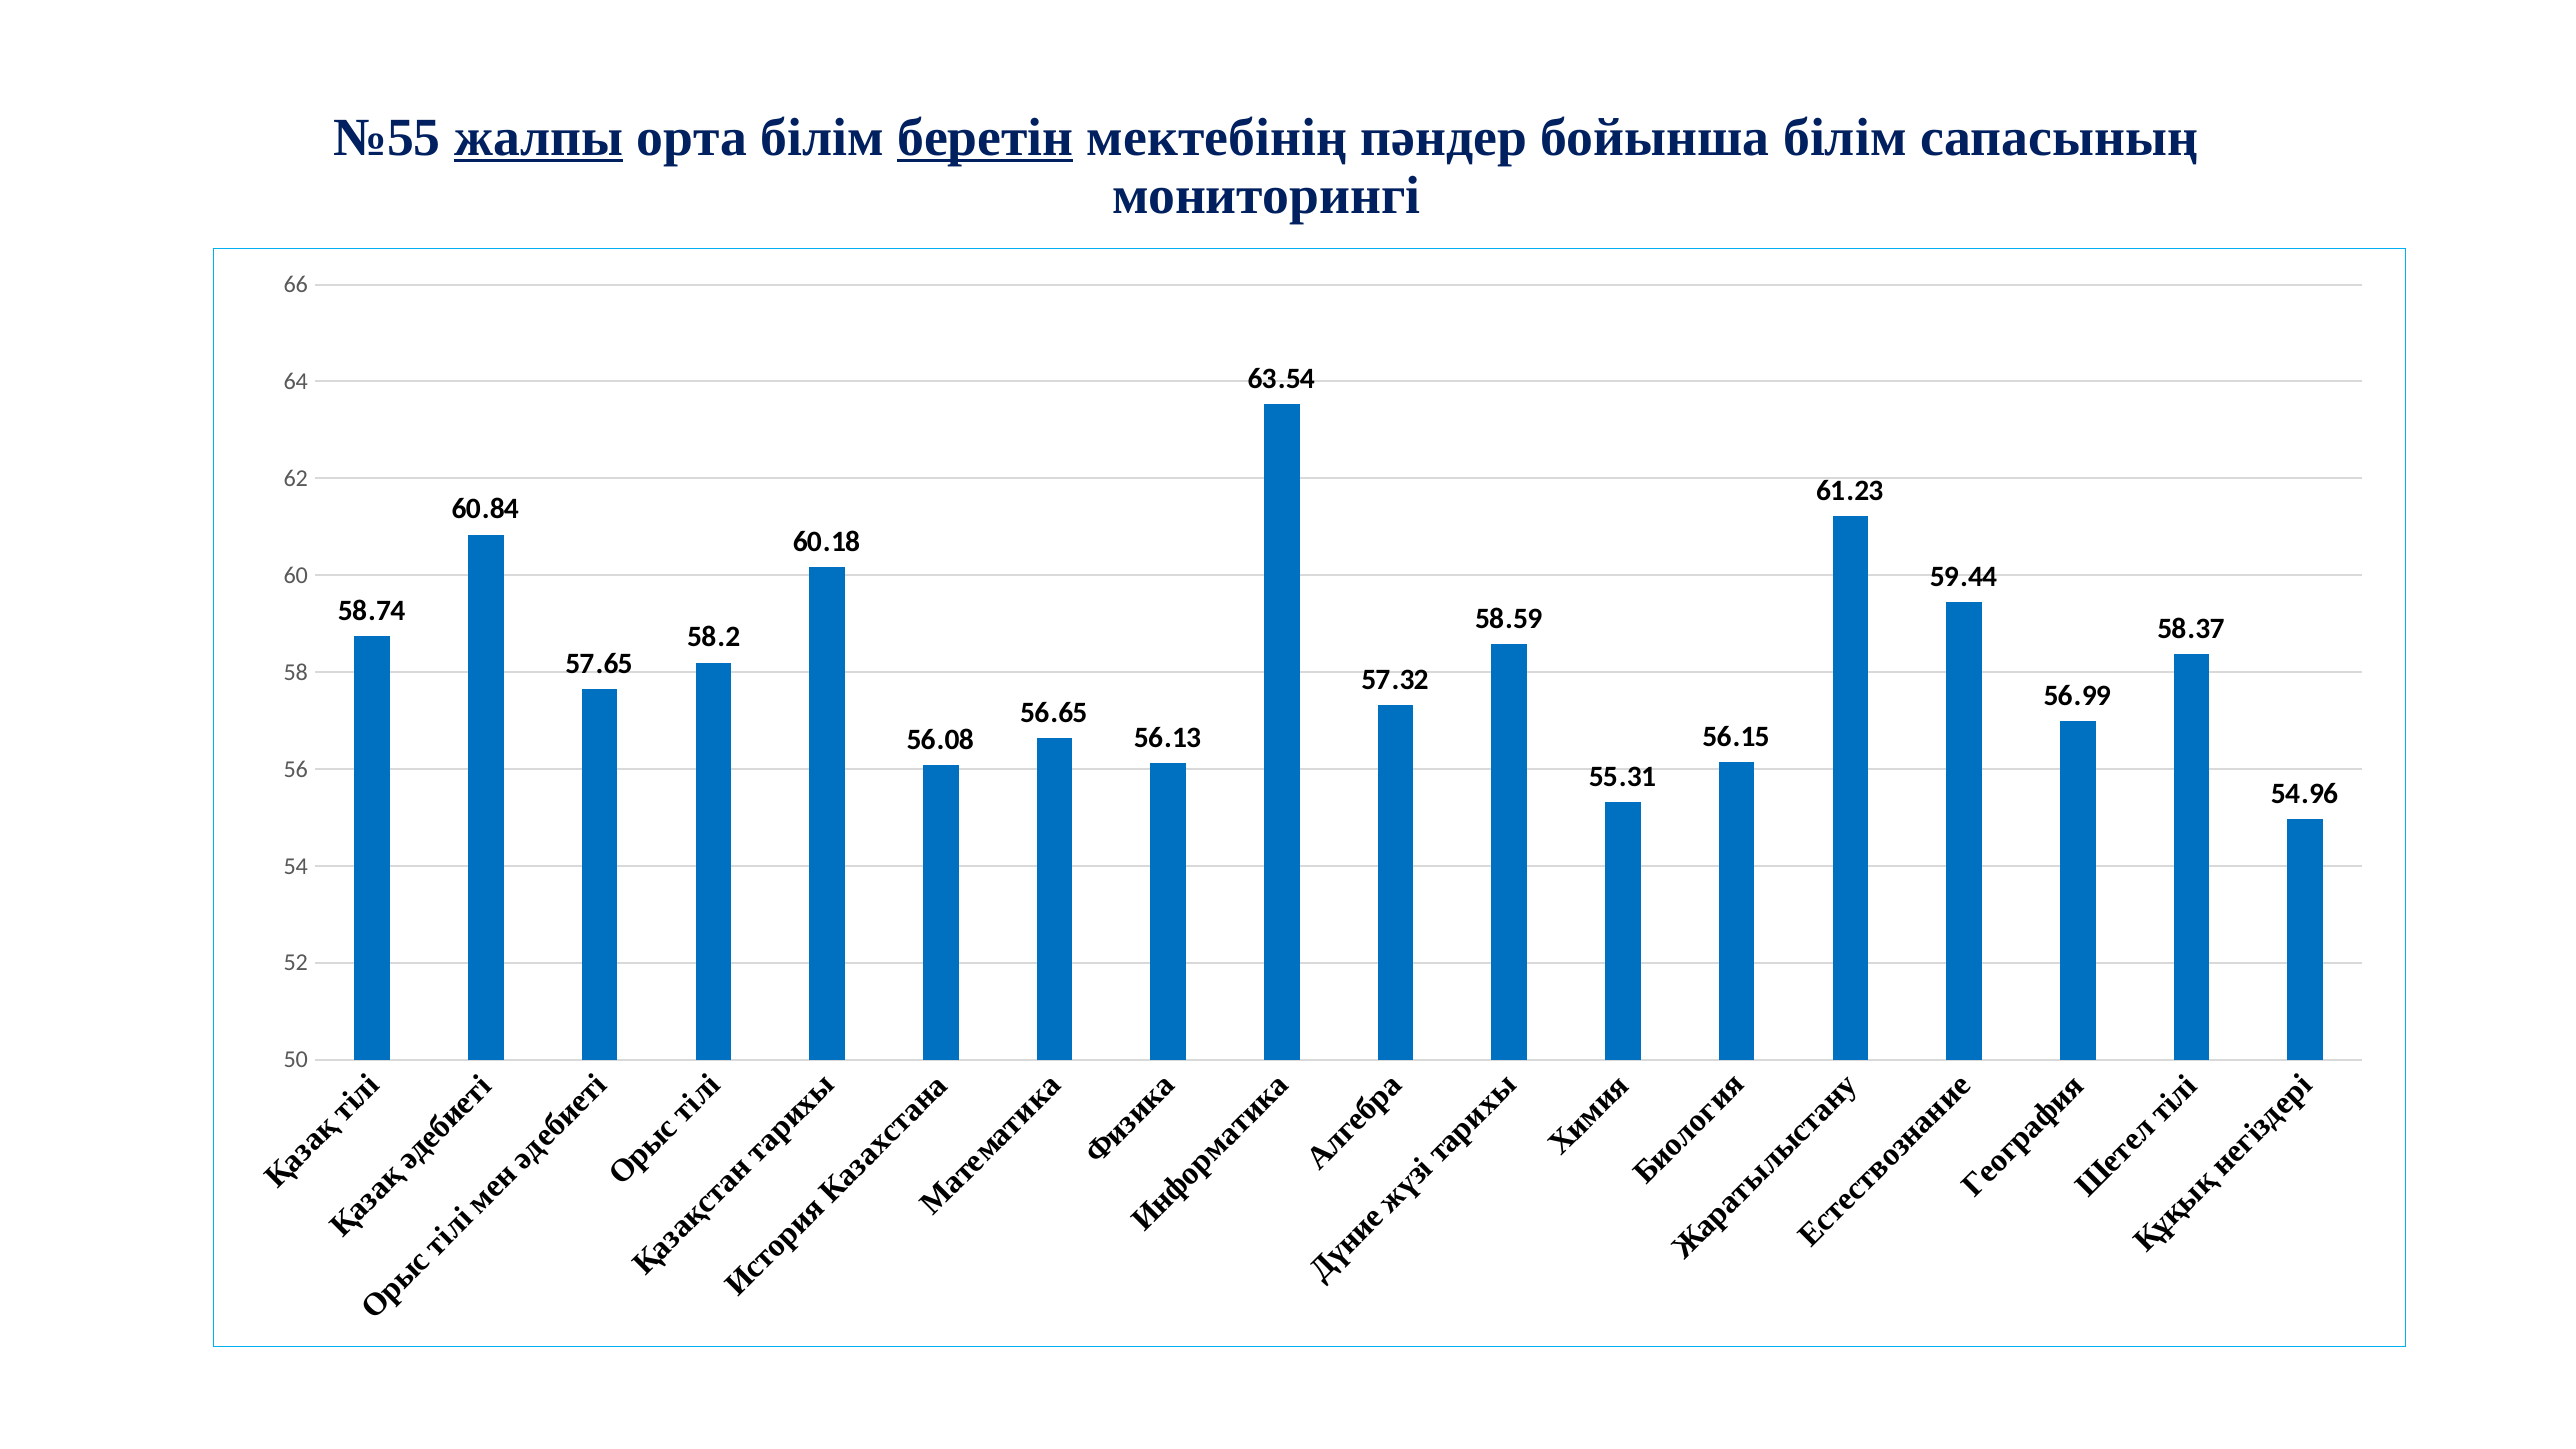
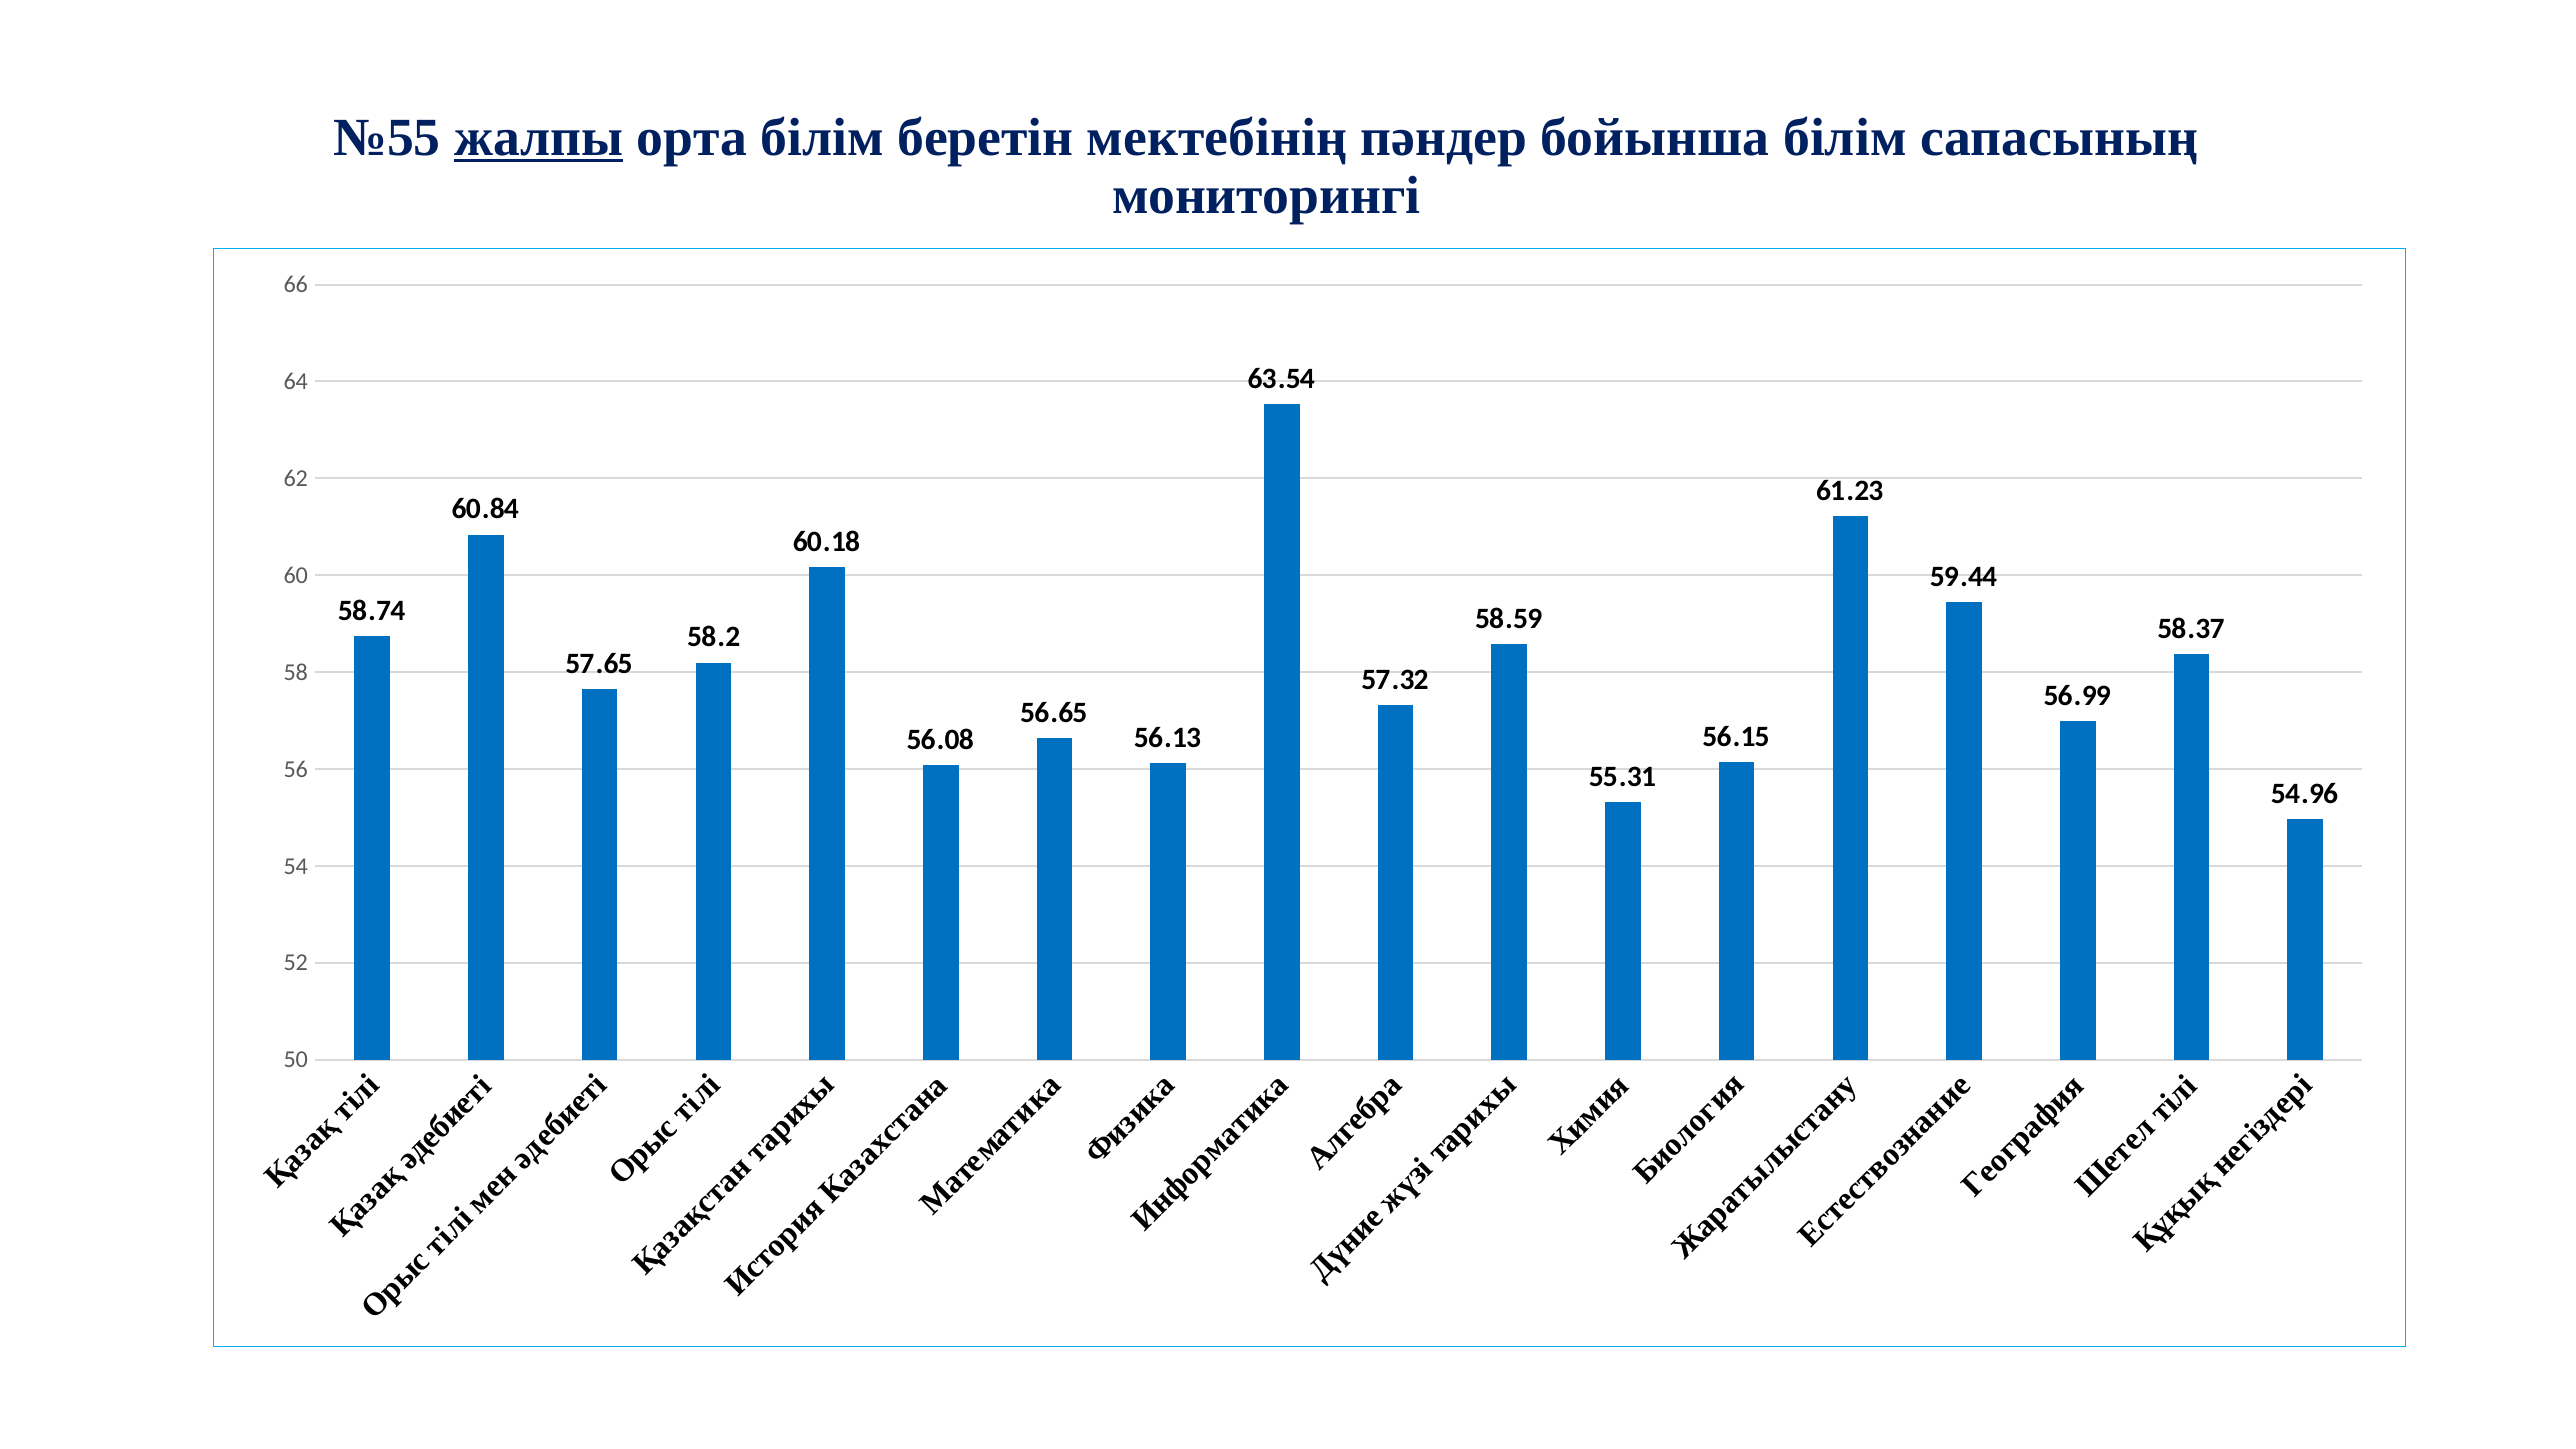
беретін underline: present -> none
